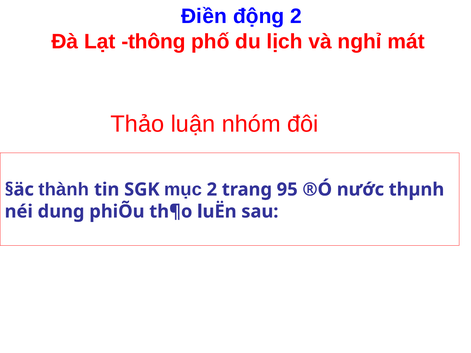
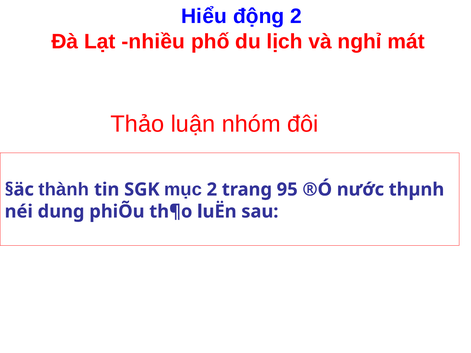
Điền: Điền -> Hiểu
thông: thông -> nhiều
